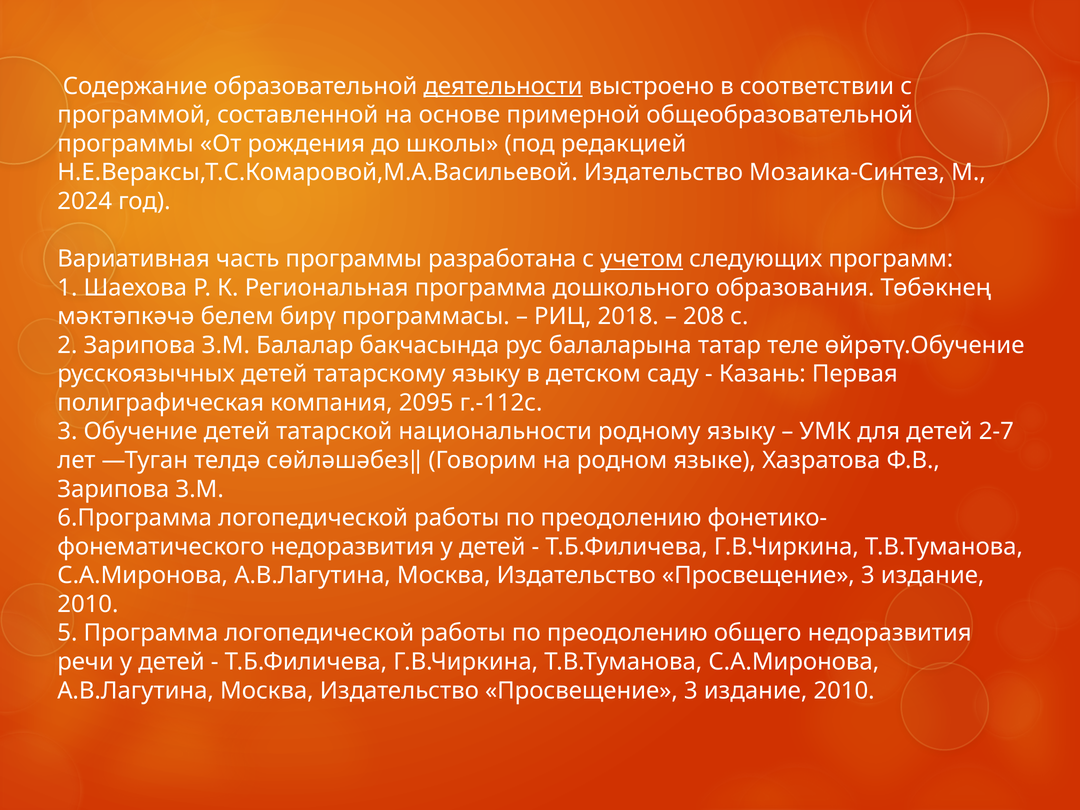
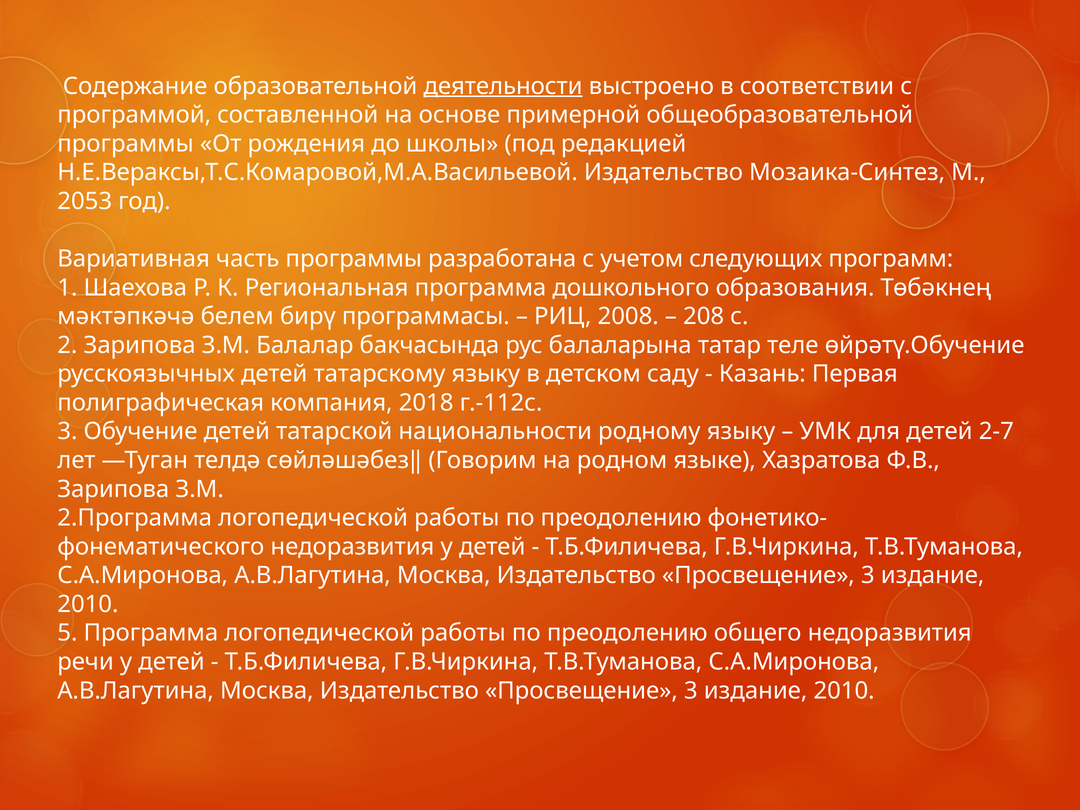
2024: 2024 -> 2053
учетом underline: present -> none
2018: 2018 -> 2008
2095: 2095 -> 2018
6.Программа: 6.Программа -> 2.Программа
